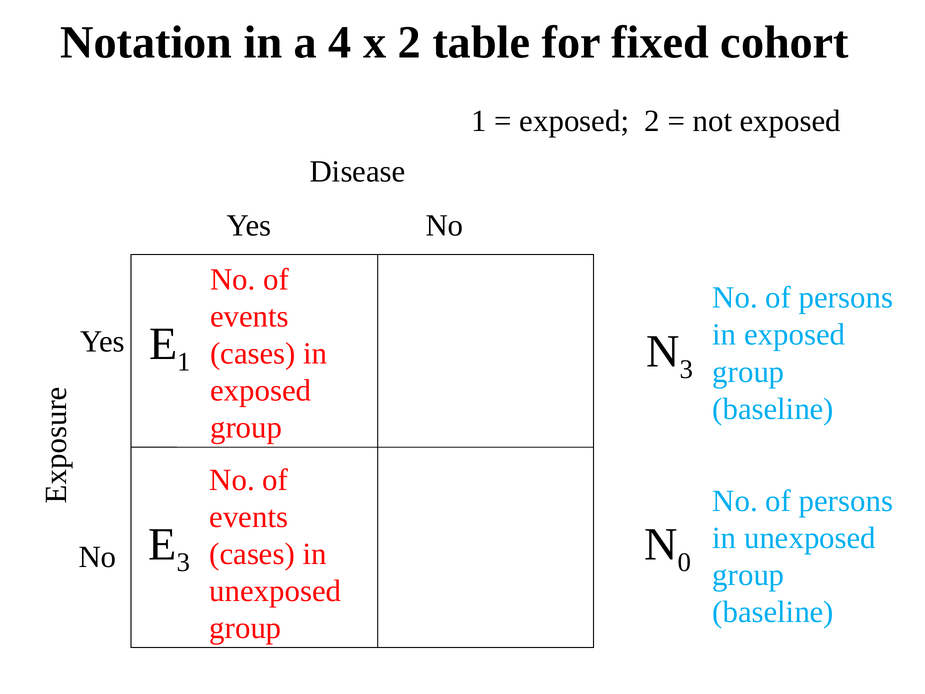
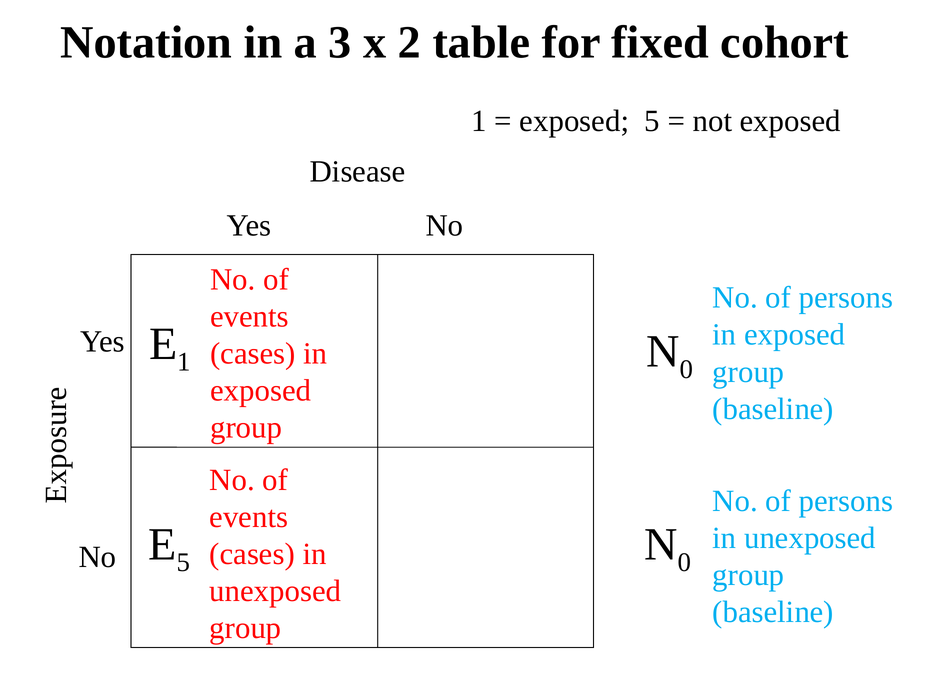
4: 4 -> 3
exposed 2: 2 -> 5
3 at (686, 369): 3 -> 0
3 at (183, 562): 3 -> 5
